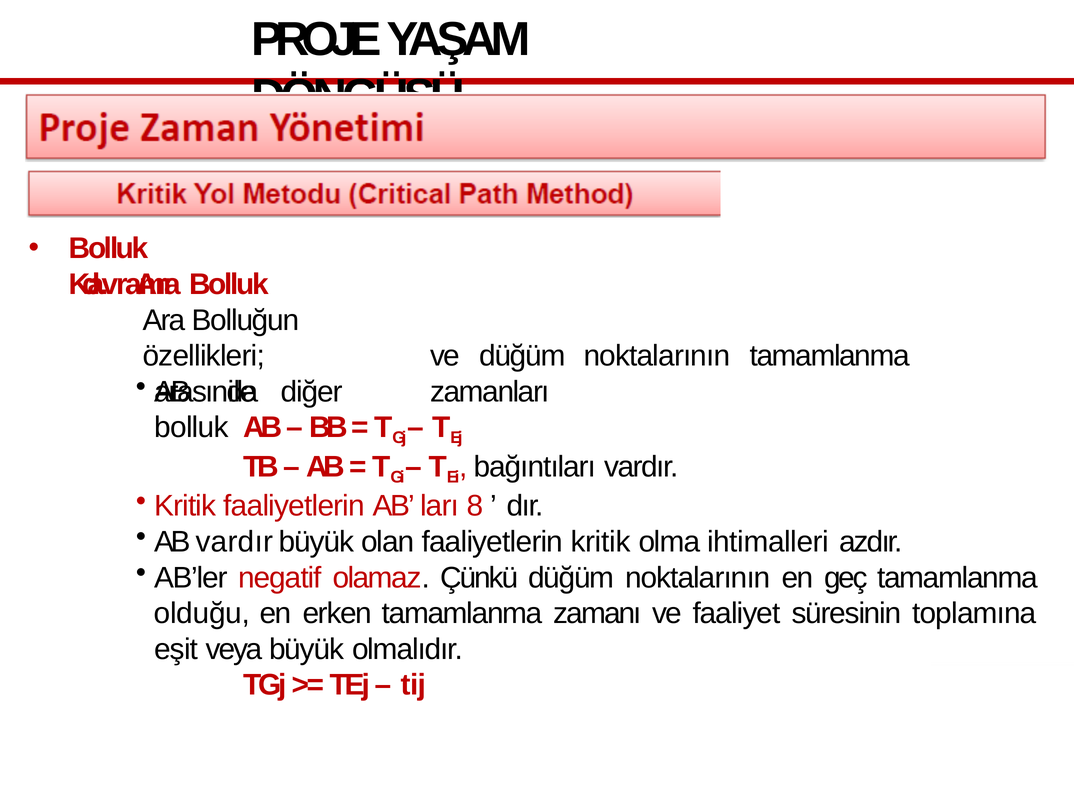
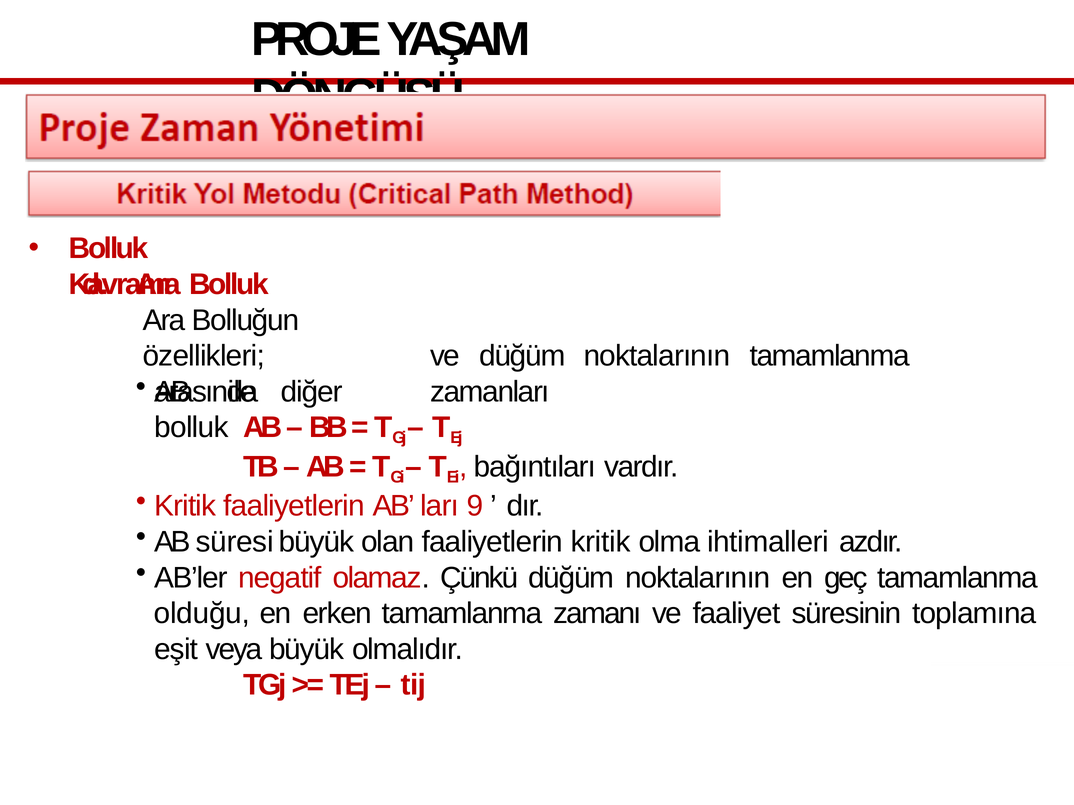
8: 8 -> 9
AB vardır: vardır -> süresi
